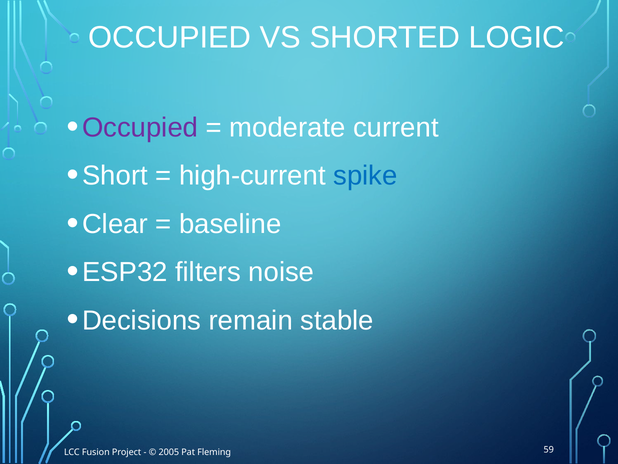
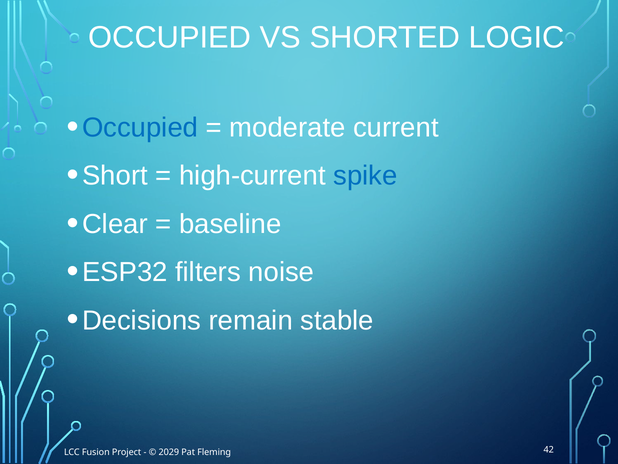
Occupied at (140, 128) colour: purple -> blue
2005: 2005 -> 2029
59: 59 -> 42
